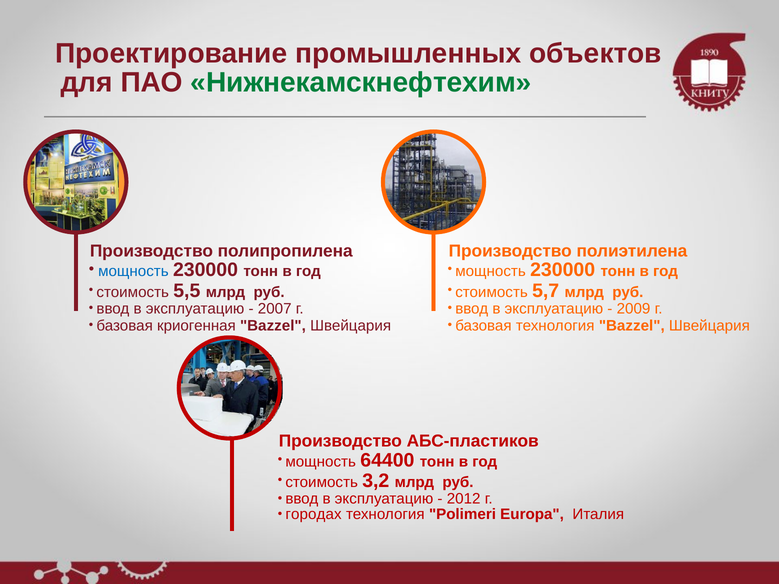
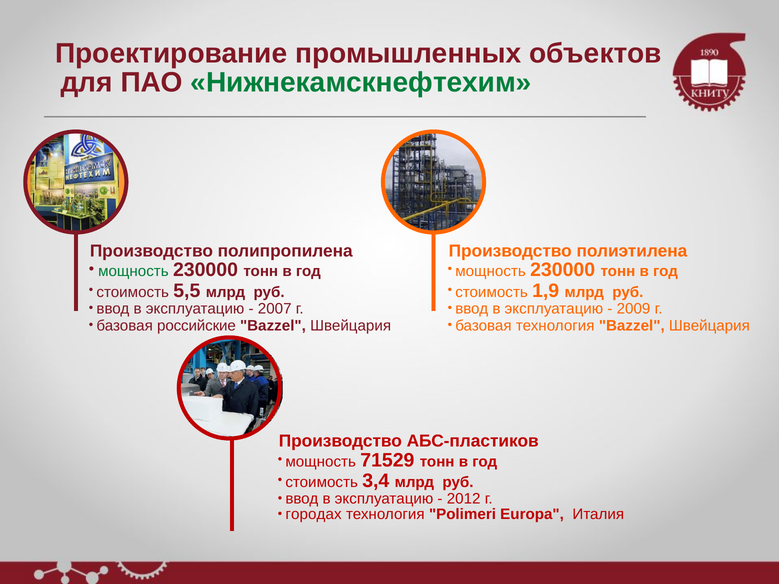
мощность at (133, 272) colour: blue -> green
5,7: 5,7 -> 1,9
криогенная: криогенная -> российские
64400: 64400 -> 71529
3,2: 3,2 -> 3,4
